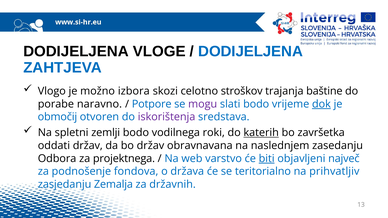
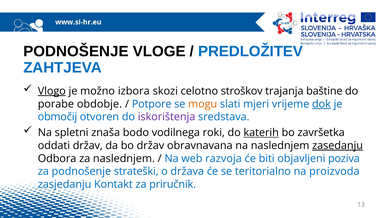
DODIJELJENA at (76, 51): DODIJELJENA -> PODNOŠENJE
DODIJELJENA at (251, 51): DODIJELJENA -> PREDLOŽITEV
Vlogo underline: none -> present
naravno: naravno -> obdobje
mogu colour: purple -> orange
slati bodo: bodo -> mjeri
zemlji: zemlji -> znaša
zasedanju underline: none -> present
za projektnega: projektnega -> naslednjem
varstvo: varstvo -> razvoja
biti underline: present -> none
največ: največ -> poziva
fondova: fondova -> strateški
prihvatljiv: prihvatljiv -> proizvoda
Zemalja: Zemalja -> Kontakt
državnih: državnih -> priručnik
